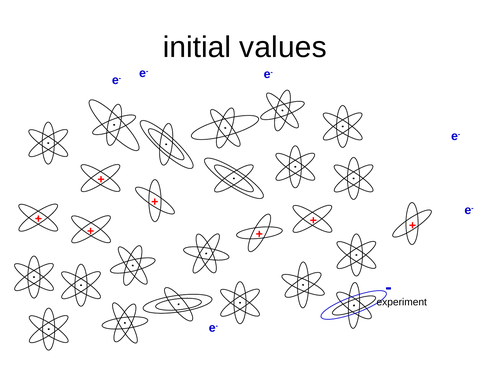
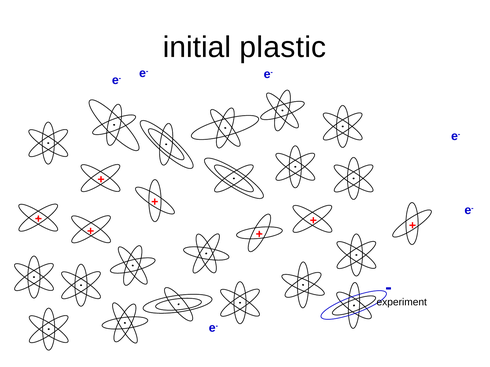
values: values -> plastic
